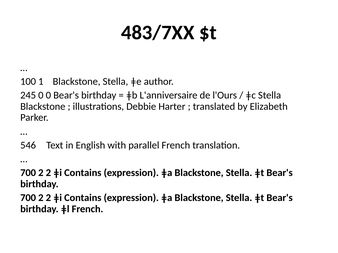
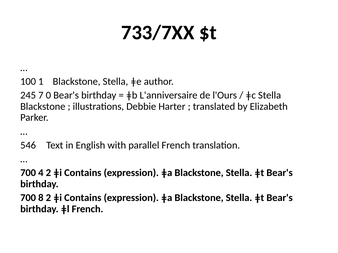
483/7XX: 483/7XX -> 733/7XX
245 0: 0 -> 7
2 at (41, 173): 2 -> 4
2 at (41, 198): 2 -> 8
